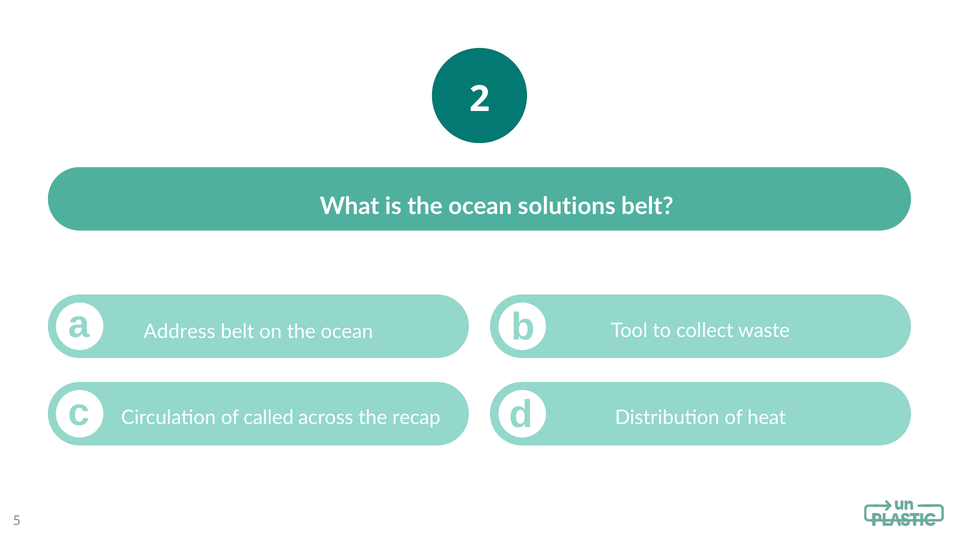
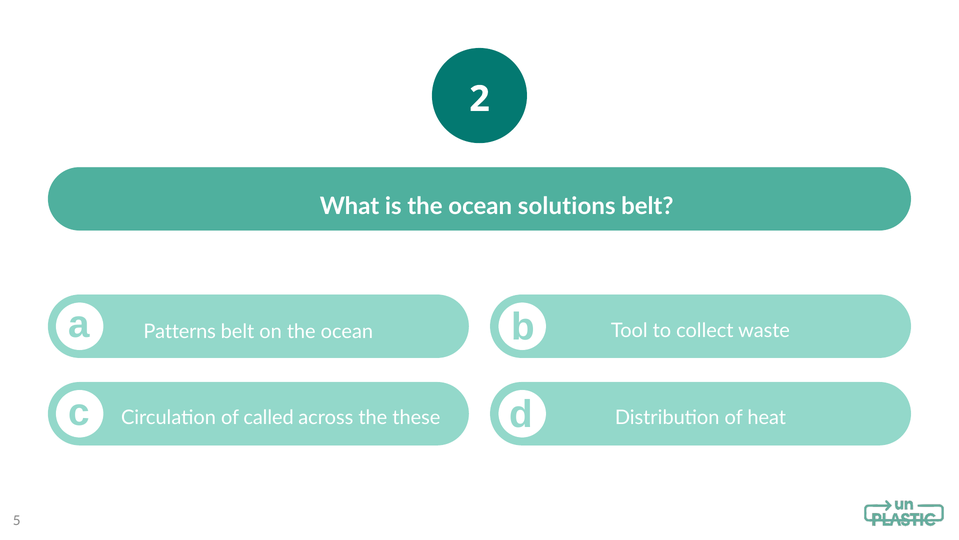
Address: Address -> Patterns
recap: recap -> these
